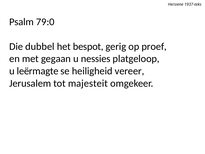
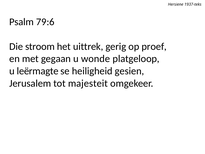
79:0: 79:0 -> 79:6
dubbel: dubbel -> stroom
bespot: bespot -> uittrek
nessies: nessies -> wonde
vereer: vereer -> gesien
